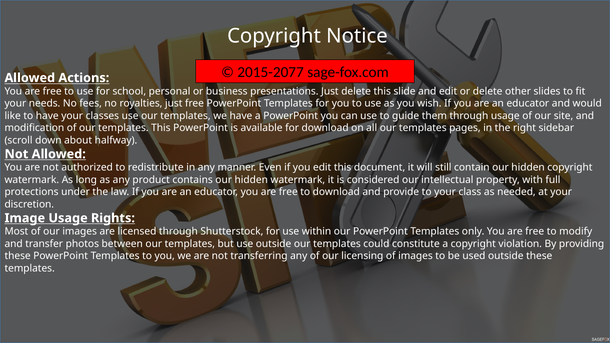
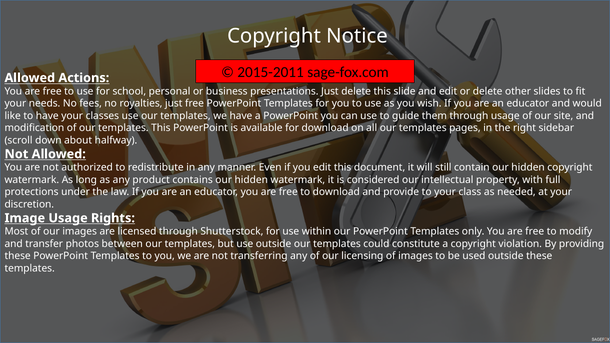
2015-2077: 2015-2077 -> 2015-2011
